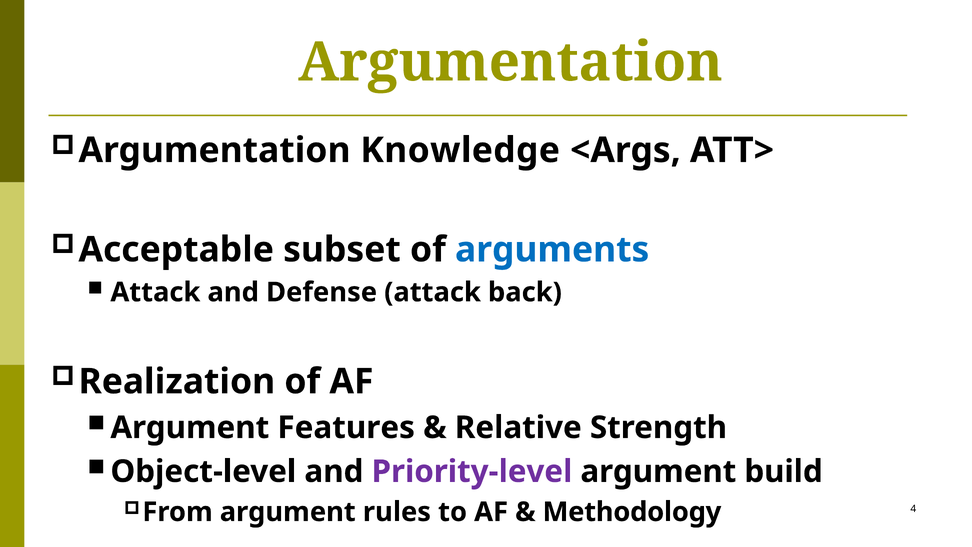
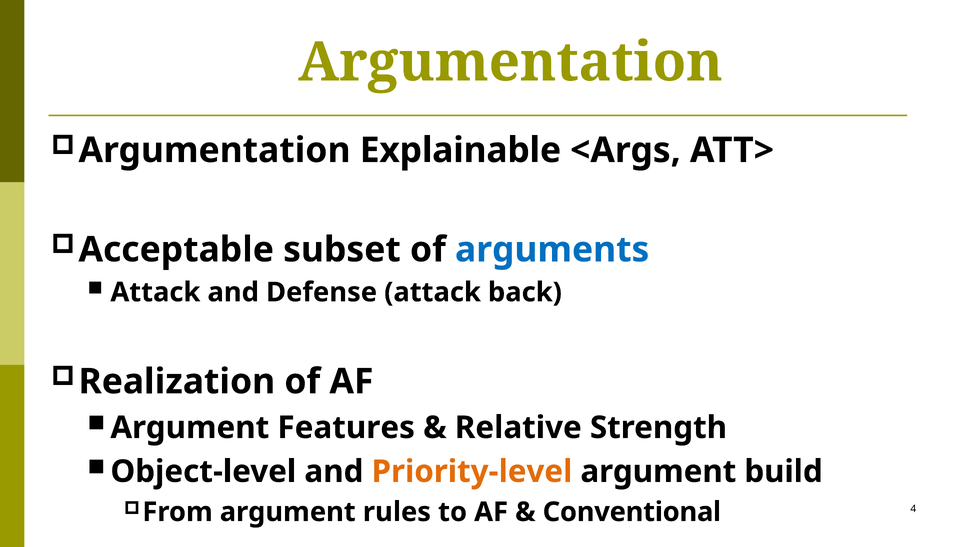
Knowledge: Knowledge -> Explainable
Priority-level colour: purple -> orange
Methodology: Methodology -> Conventional
